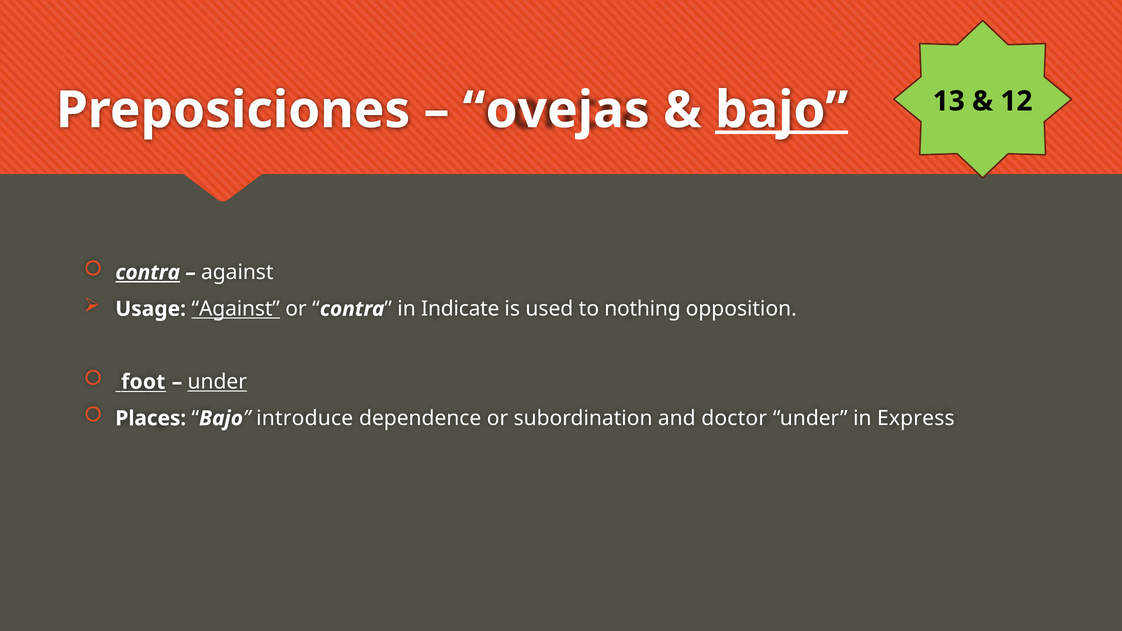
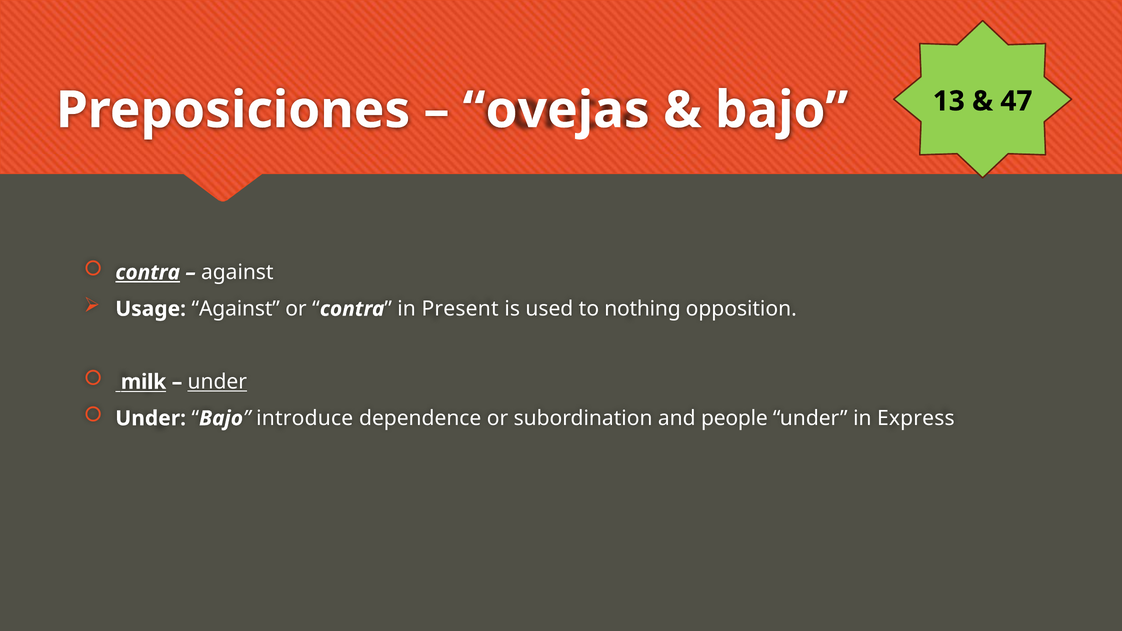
12: 12 -> 47
bajo at (782, 110) underline: present -> none
Against at (236, 309) underline: present -> none
Indicate: Indicate -> Present
foot: foot -> milk
Places at (151, 418): Places -> Under
doctor: doctor -> people
